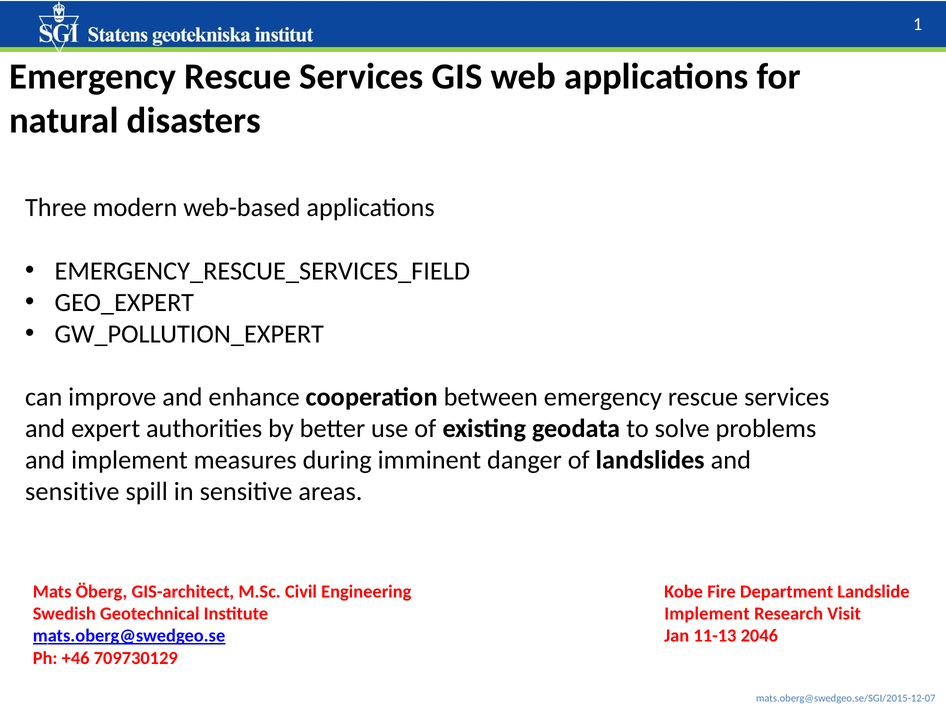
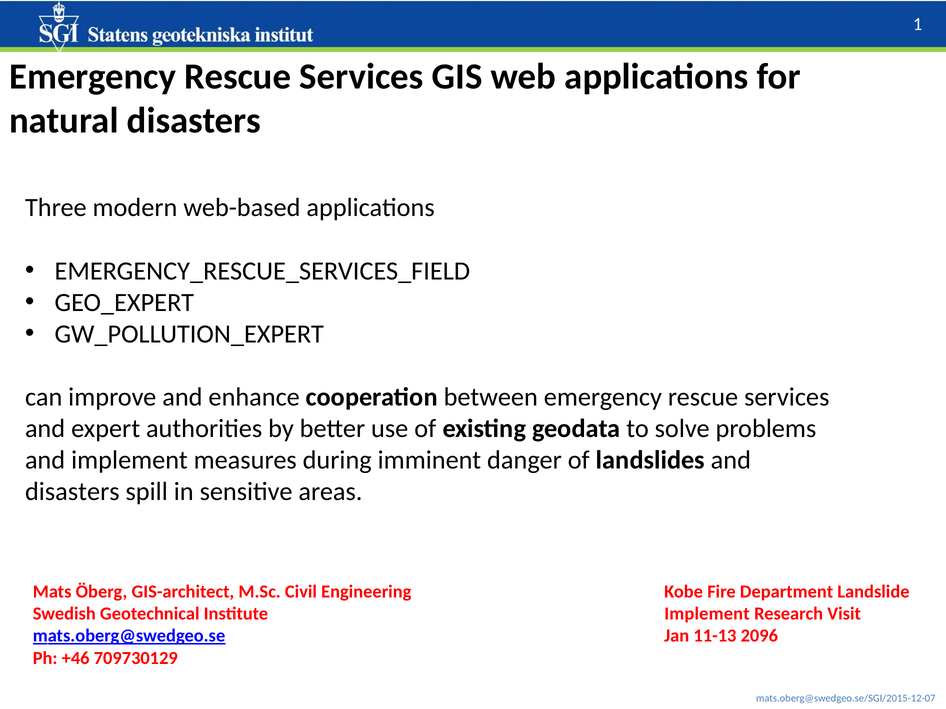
sensitive at (72, 492): sensitive -> disasters
2046: 2046 -> 2096
